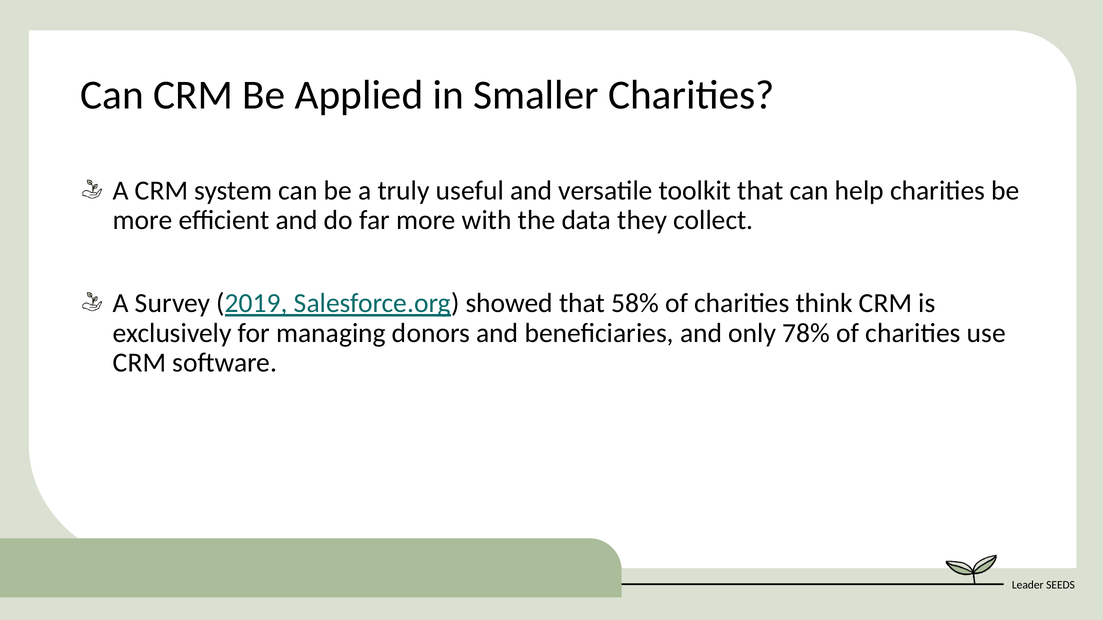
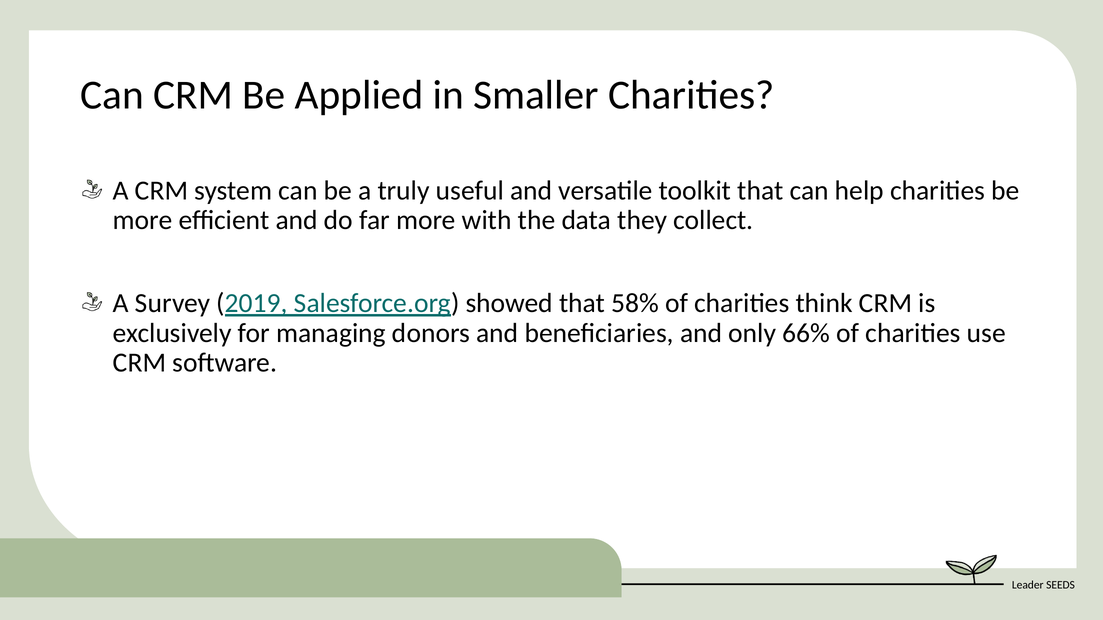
78%: 78% -> 66%
